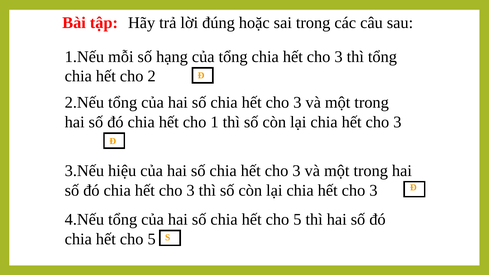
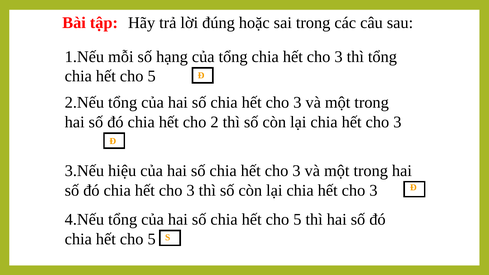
2 at (152, 76): 2 -> 5
1: 1 -> 2
